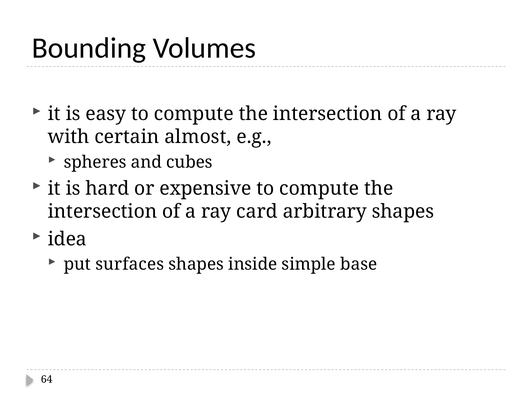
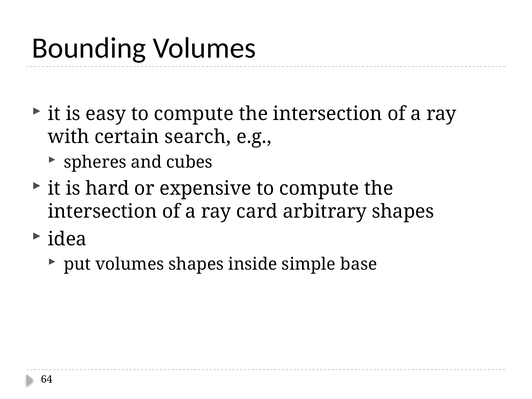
almost: almost -> search
put surfaces: surfaces -> volumes
